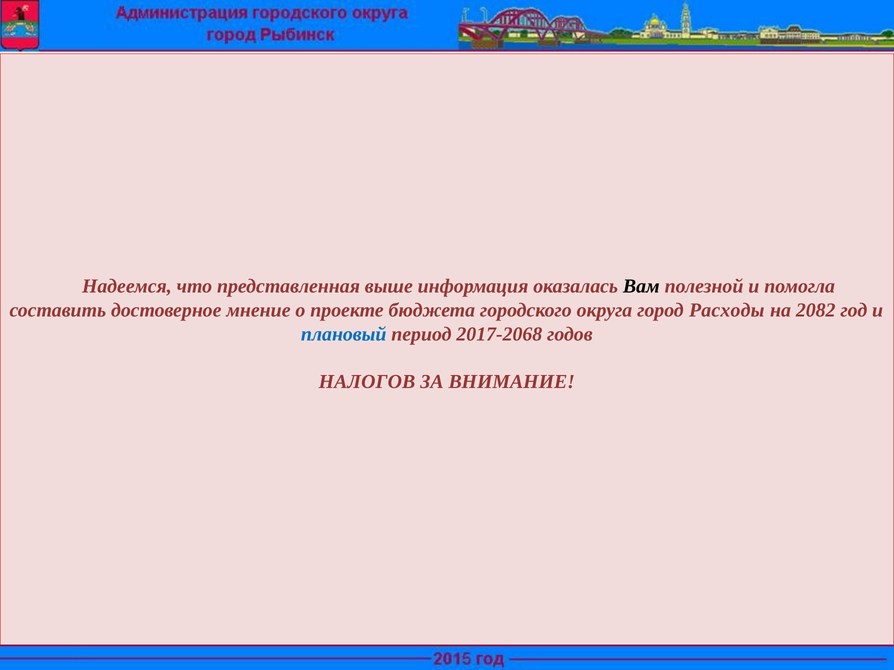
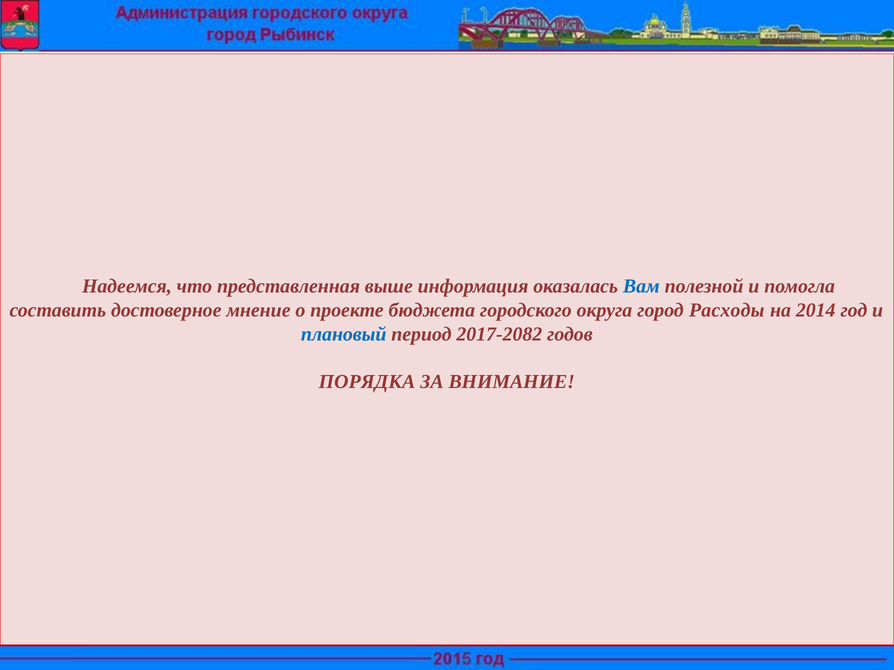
Вам colour: black -> blue
2082: 2082 -> 2014
2017-2068: 2017-2068 -> 2017-2082
НАЛОГОВ: НАЛОГОВ -> ПОРЯДКА
